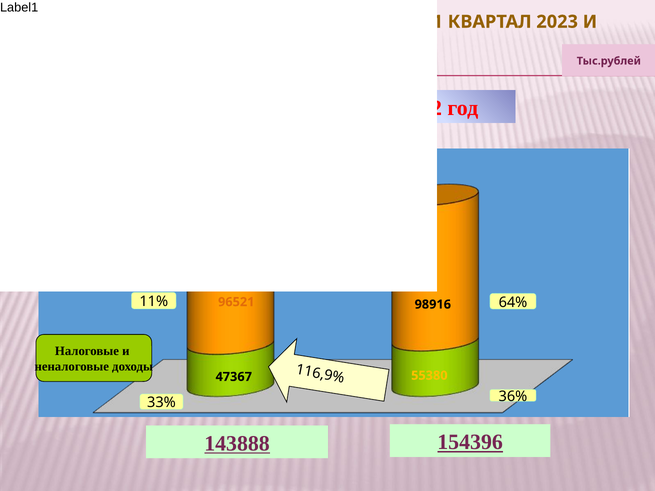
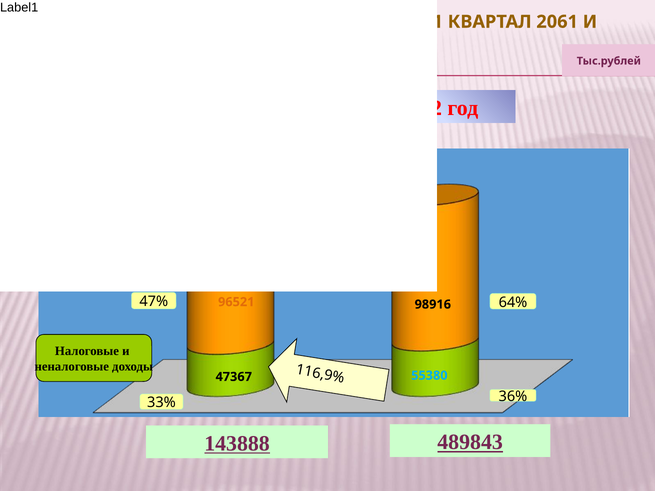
2023: 2023 -> 2061
11%: 11% -> 47%
55380 colour: yellow -> light blue
154396: 154396 -> 489843
